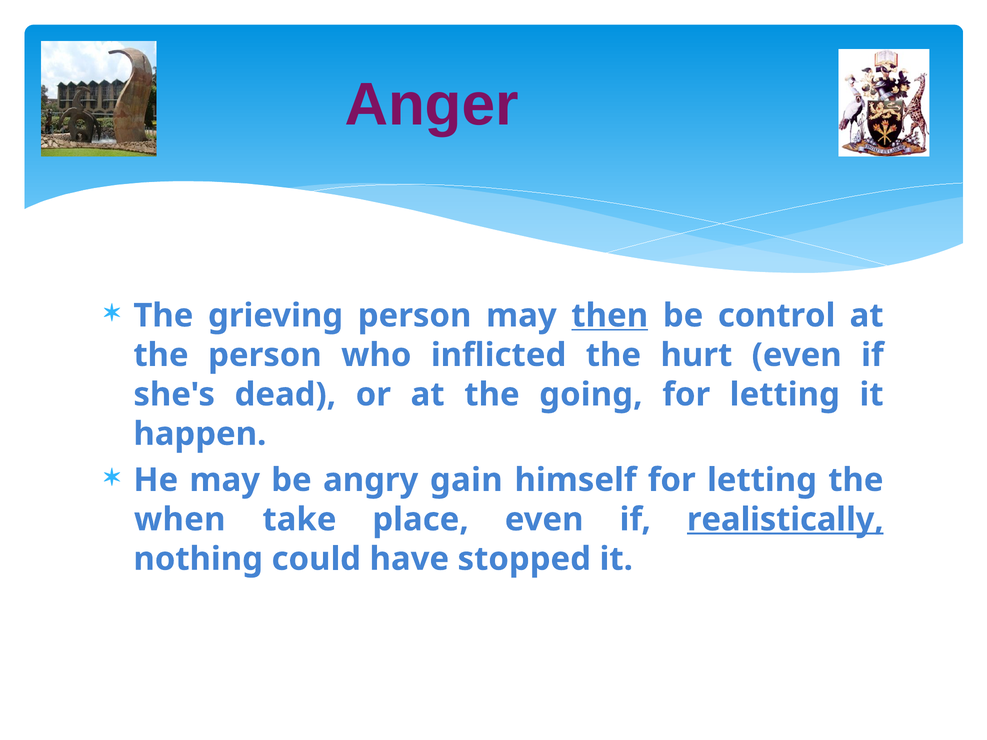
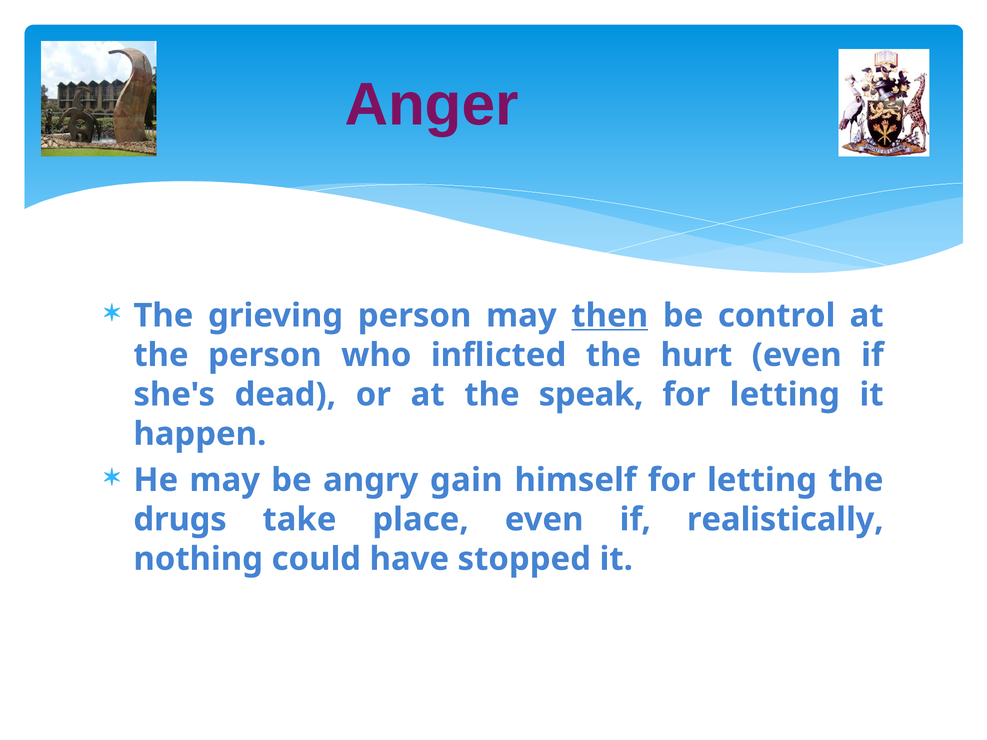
going: going -> speak
when: when -> drugs
realistically underline: present -> none
